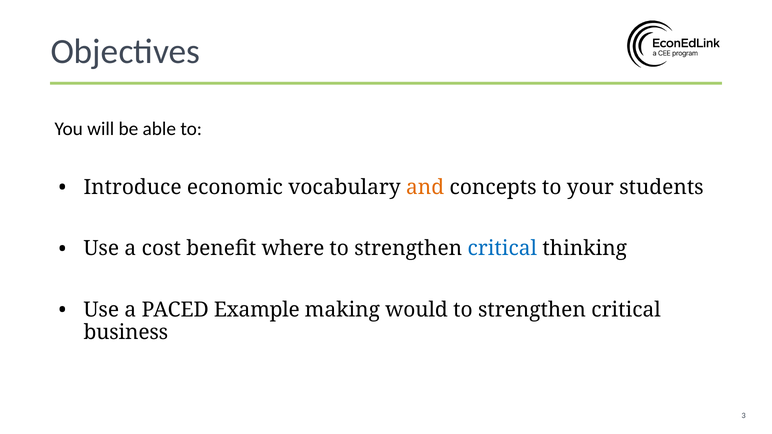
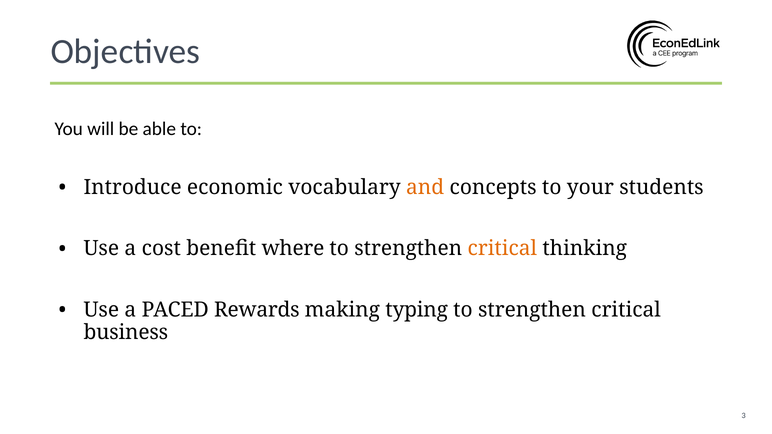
critical at (502, 249) colour: blue -> orange
Example: Example -> Rewards
would: would -> typing
